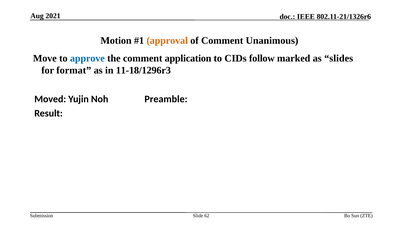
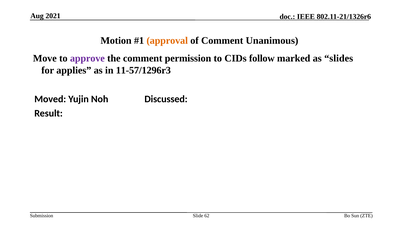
approve colour: blue -> purple
application: application -> permission
format: format -> applies
11-18/1296r3: 11-18/1296r3 -> 11-57/1296r3
Preamble: Preamble -> Discussed
